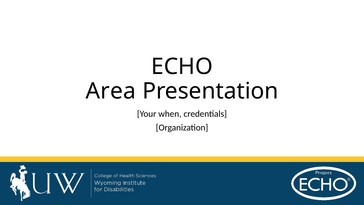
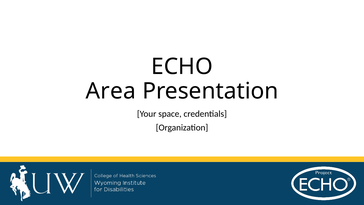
when: when -> space
